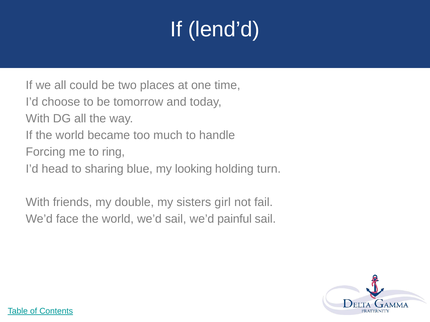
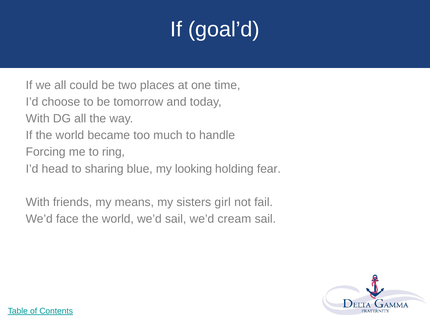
lend’d: lend’d -> goal’d
turn: turn -> fear
double: double -> means
painful: painful -> cream
